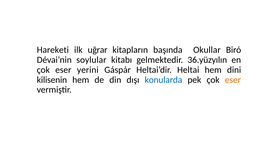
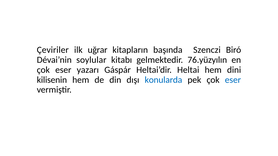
Hareketi: Hareketi -> Çeviriler
Okullar: Okullar -> Szenczi
36.yüzyılın: 36.yüzyılın -> 76.yüzyılın
yerini: yerini -> yazarı
eser at (233, 80) colour: orange -> blue
